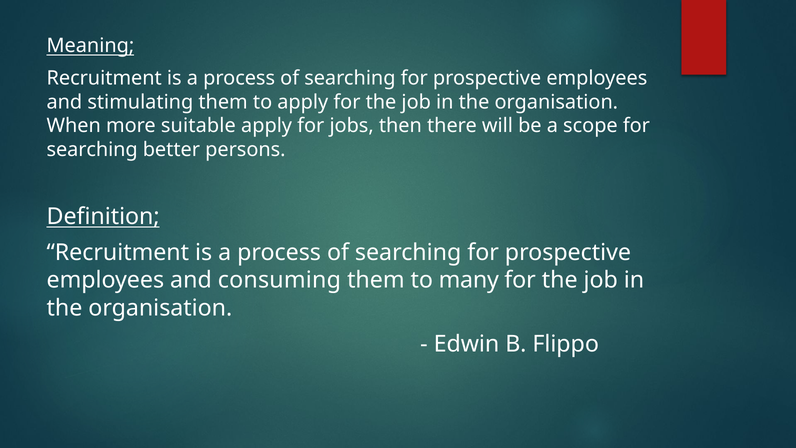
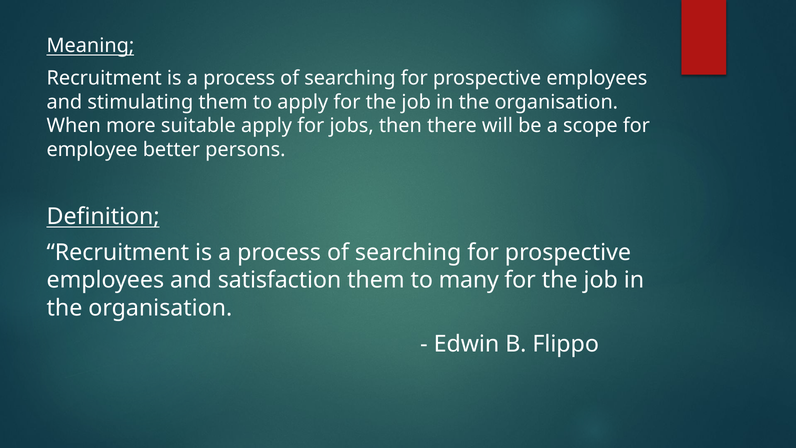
searching at (92, 150): searching -> employee
consuming: consuming -> satisfaction
